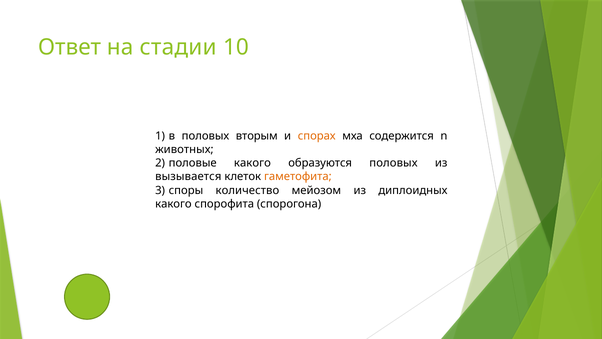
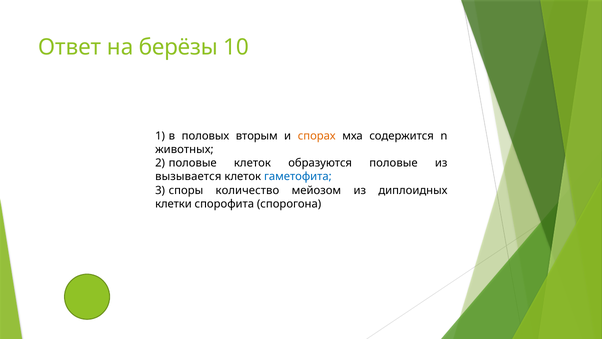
стадии: стадии -> берёзы
половые какого: какого -> клеток
образуются половых: половых -> половые
гаметофита colour: orange -> blue
какого at (173, 204): какого -> клетки
